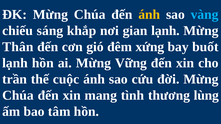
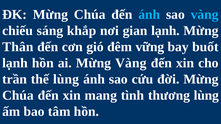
ánh at (149, 14) colour: yellow -> light blue
xứng: xứng -> vững
Mừng Vững: Vững -> Vàng
thế cuộc: cuộc -> lùng
